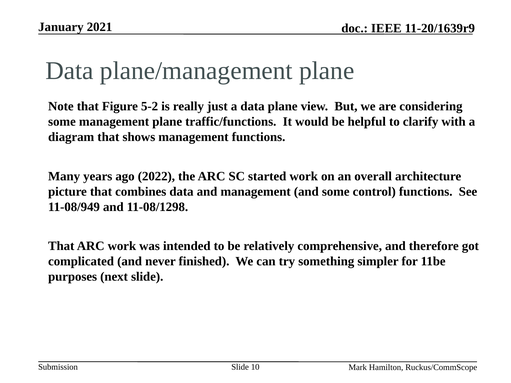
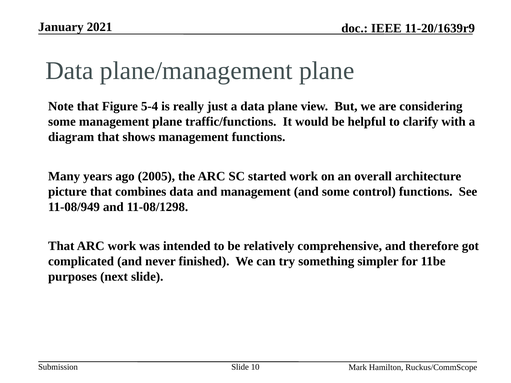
5-2: 5-2 -> 5-4
2022: 2022 -> 2005
